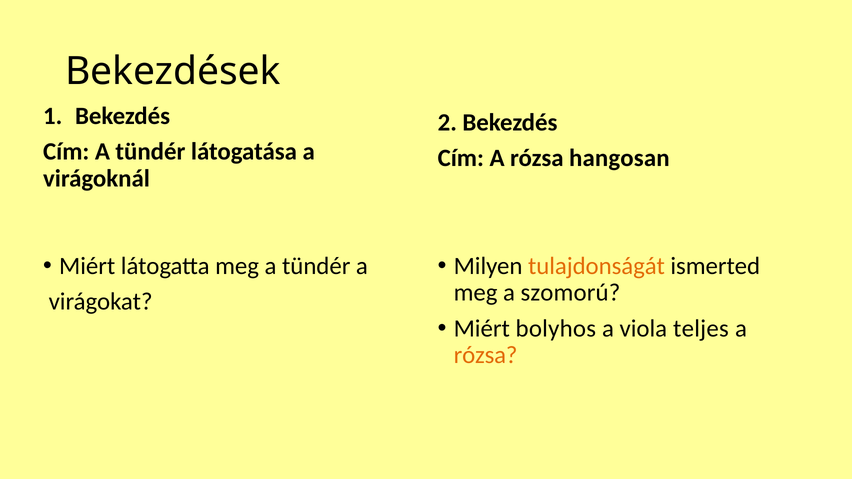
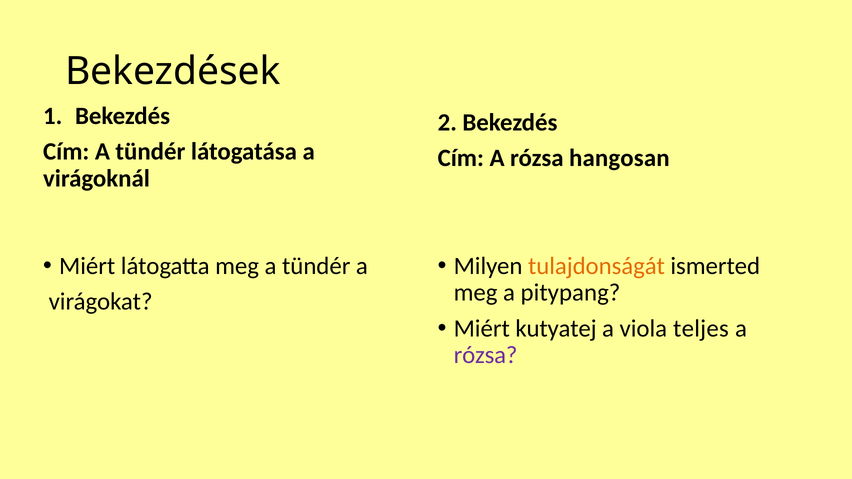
szomorú: szomorú -> pitypang
bolyhos: bolyhos -> kutyatej
rózsa at (486, 355) colour: orange -> purple
